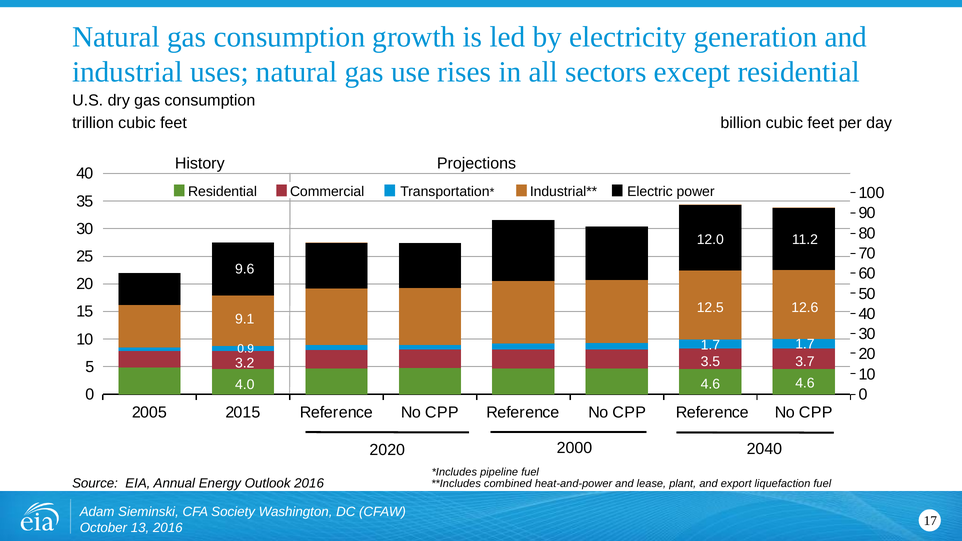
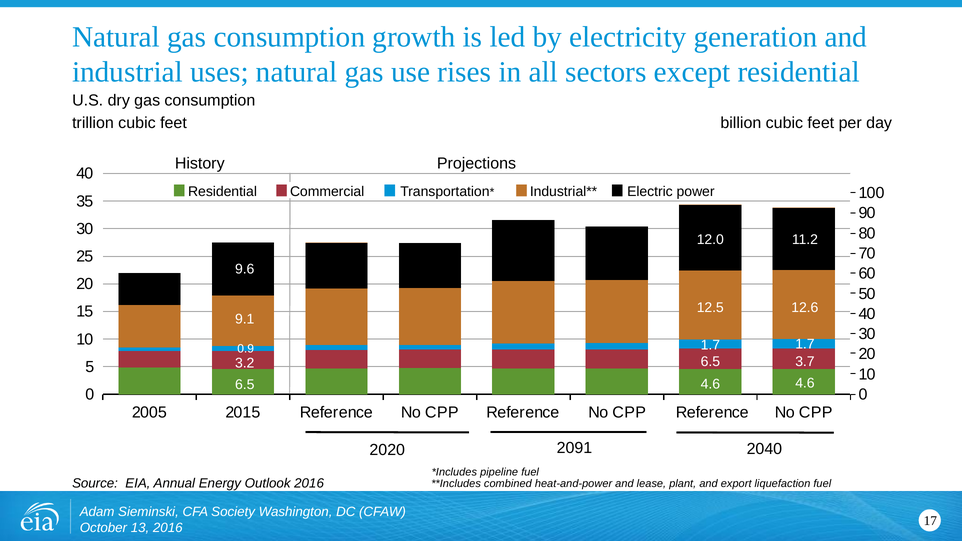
3.5 at (710, 362): 3.5 -> 6.5
4.0 at (245, 385): 4.0 -> 6.5
2000: 2000 -> 2091
